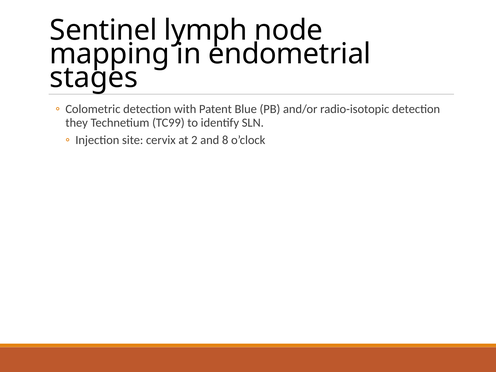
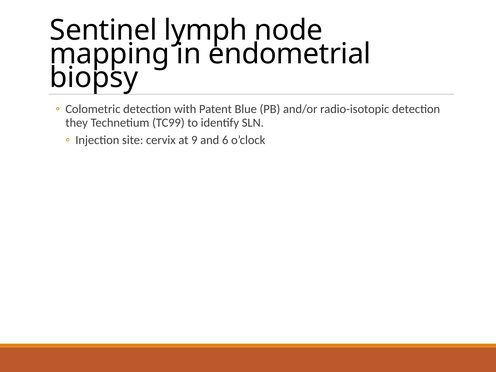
stages: stages -> biopsy
2: 2 -> 9
8: 8 -> 6
